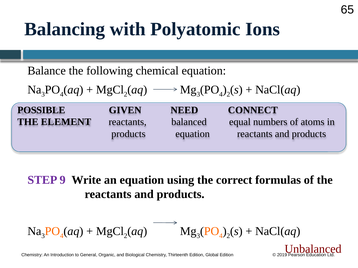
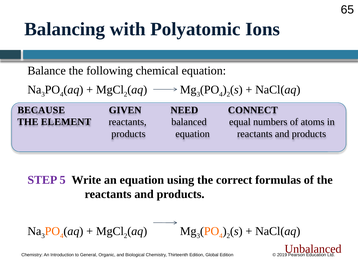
POSSIBLE: POSSIBLE -> BECAUSE
9: 9 -> 5
